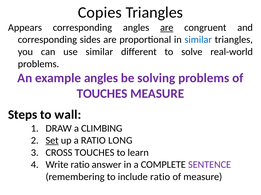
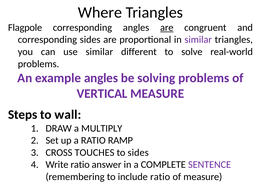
Copies: Copies -> Where
Appears: Appears -> Flagpole
similar at (198, 40) colour: blue -> purple
TOUCHES at (102, 94): TOUCHES -> VERTICAL
CLIMBING: CLIMBING -> MULTIPLY
Set underline: present -> none
LONG: LONG -> RAMP
to learn: learn -> sides
